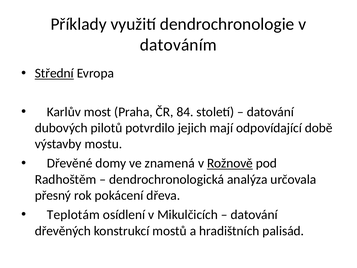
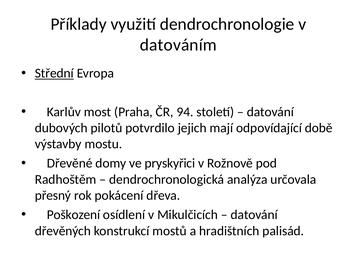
84: 84 -> 94
znamená: znamená -> pryskyřici
Rožnově underline: present -> none
Teplotám: Teplotám -> Poškození
